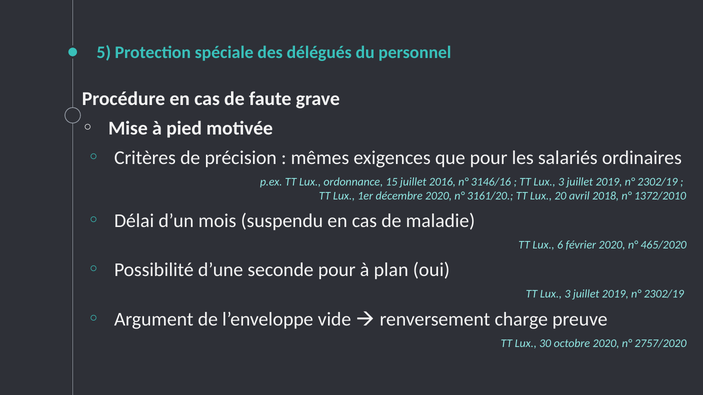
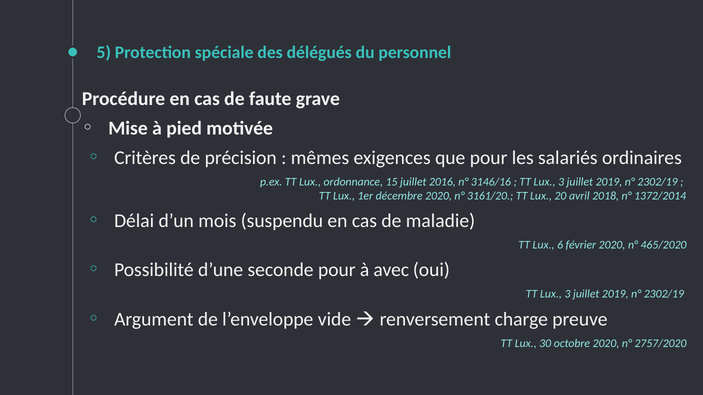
1372/2010: 1372/2010 -> 1372/2014
plan: plan -> avec
